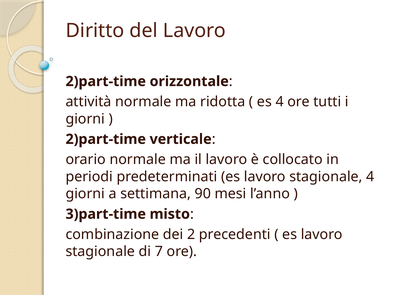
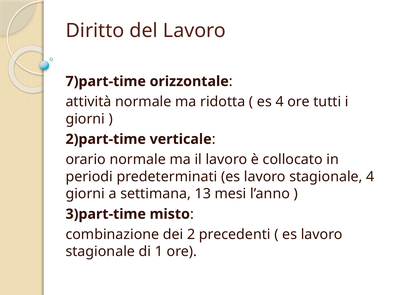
2)part-time at (106, 82): 2)part-time -> 7)part-time
90: 90 -> 13
7: 7 -> 1
